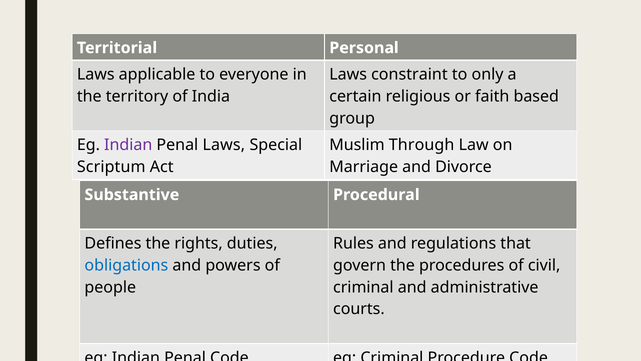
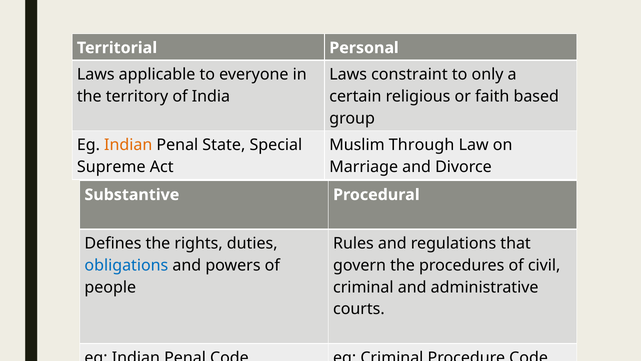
Indian at (128, 145) colour: purple -> orange
Penal Laws: Laws -> State
Scriptum: Scriptum -> Supreme
